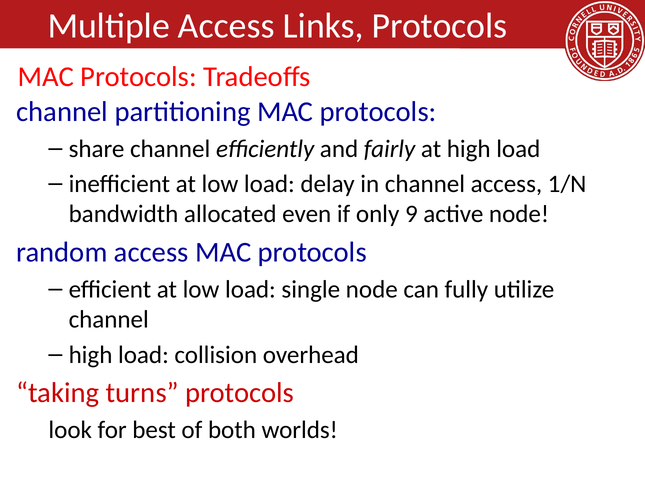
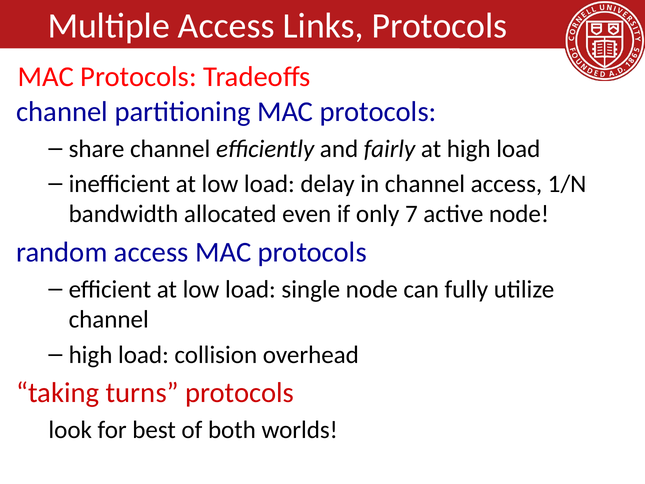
9: 9 -> 7
